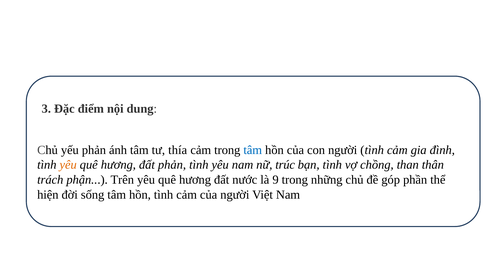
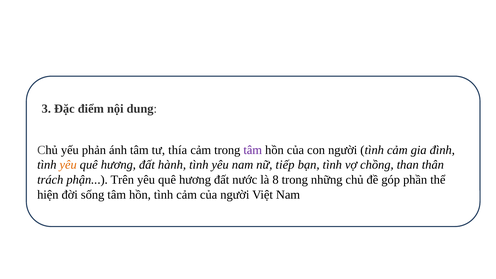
tâm at (253, 150) colour: blue -> purple
đất phản: phản -> hành
trúc: trúc -> tiếp
9: 9 -> 8
